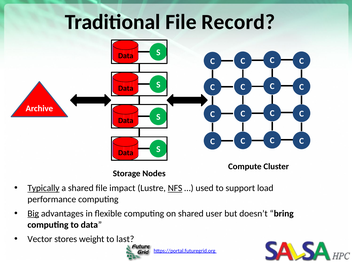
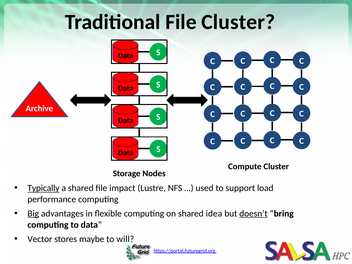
File Record: Record -> Cluster
NFS underline: present -> none
user: user -> idea
doesn’t underline: none -> present
weight: weight -> maybe
last: last -> will
